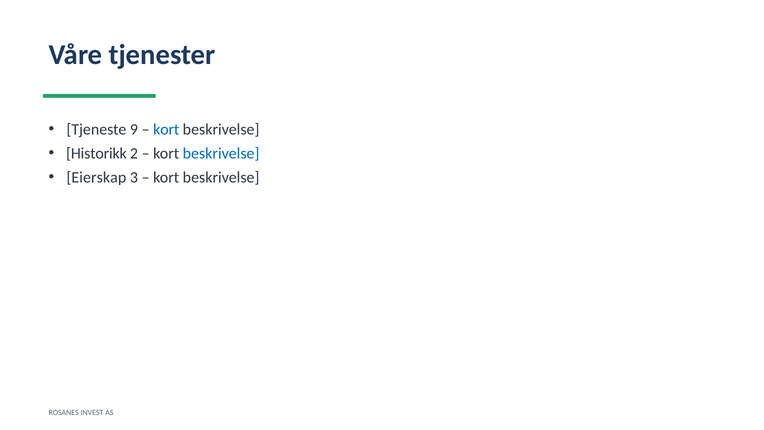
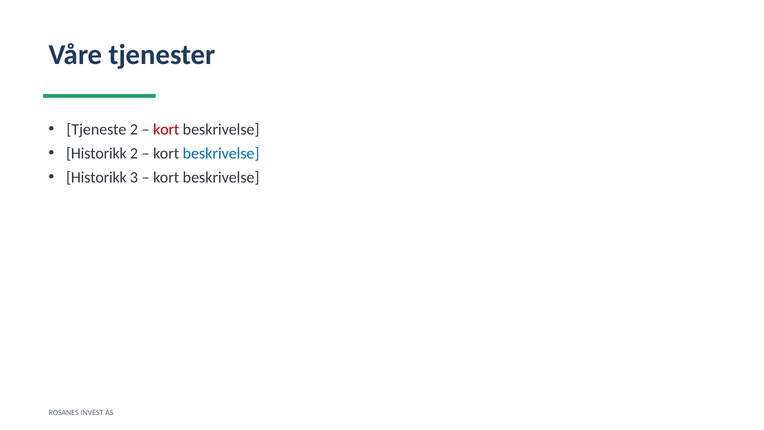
Tjeneste 9: 9 -> 2
kort at (166, 129) colour: blue -> red
Eierskap at (96, 177): Eierskap -> Historikk
